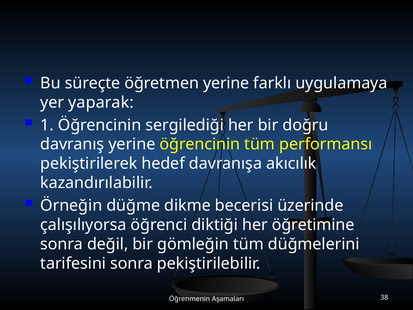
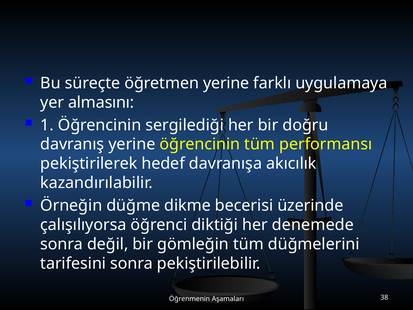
yaparak: yaparak -> almasını
öğretimine: öğretimine -> denemede
